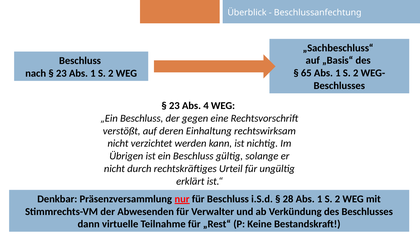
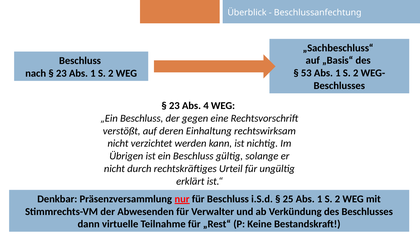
65: 65 -> 53
28: 28 -> 25
